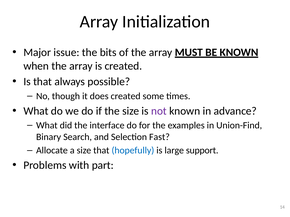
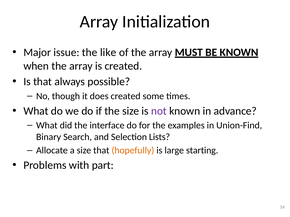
bits: bits -> like
Fast: Fast -> Lists
hopefully colour: blue -> orange
support: support -> starting
